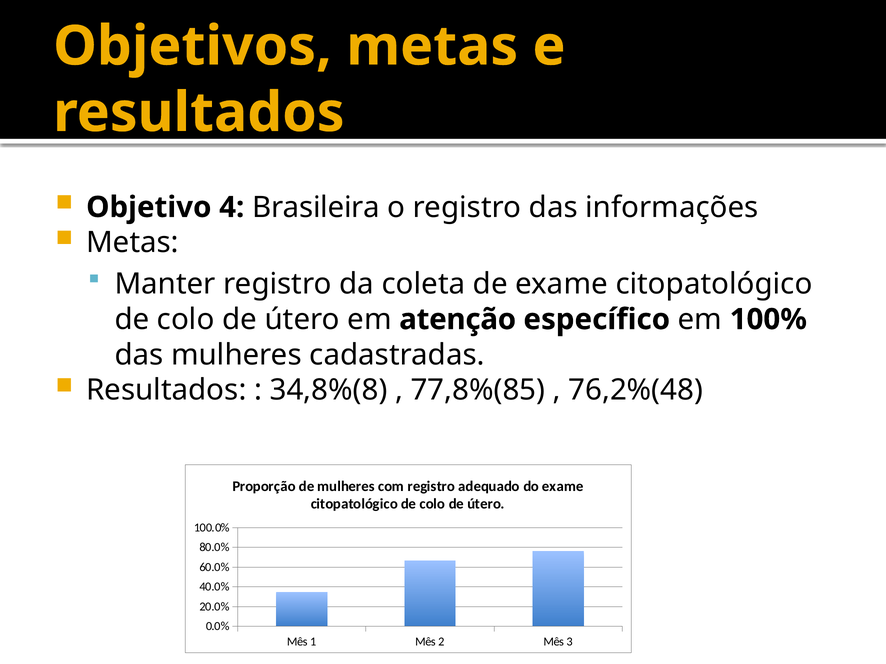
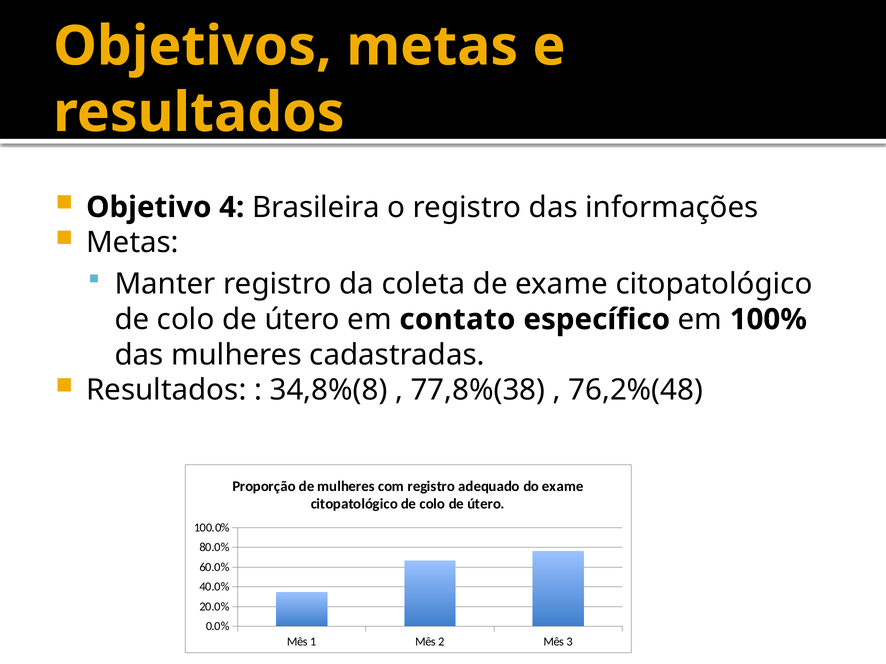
atenção: atenção -> contato
77,8%(85: 77,8%(85 -> 77,8%(38
